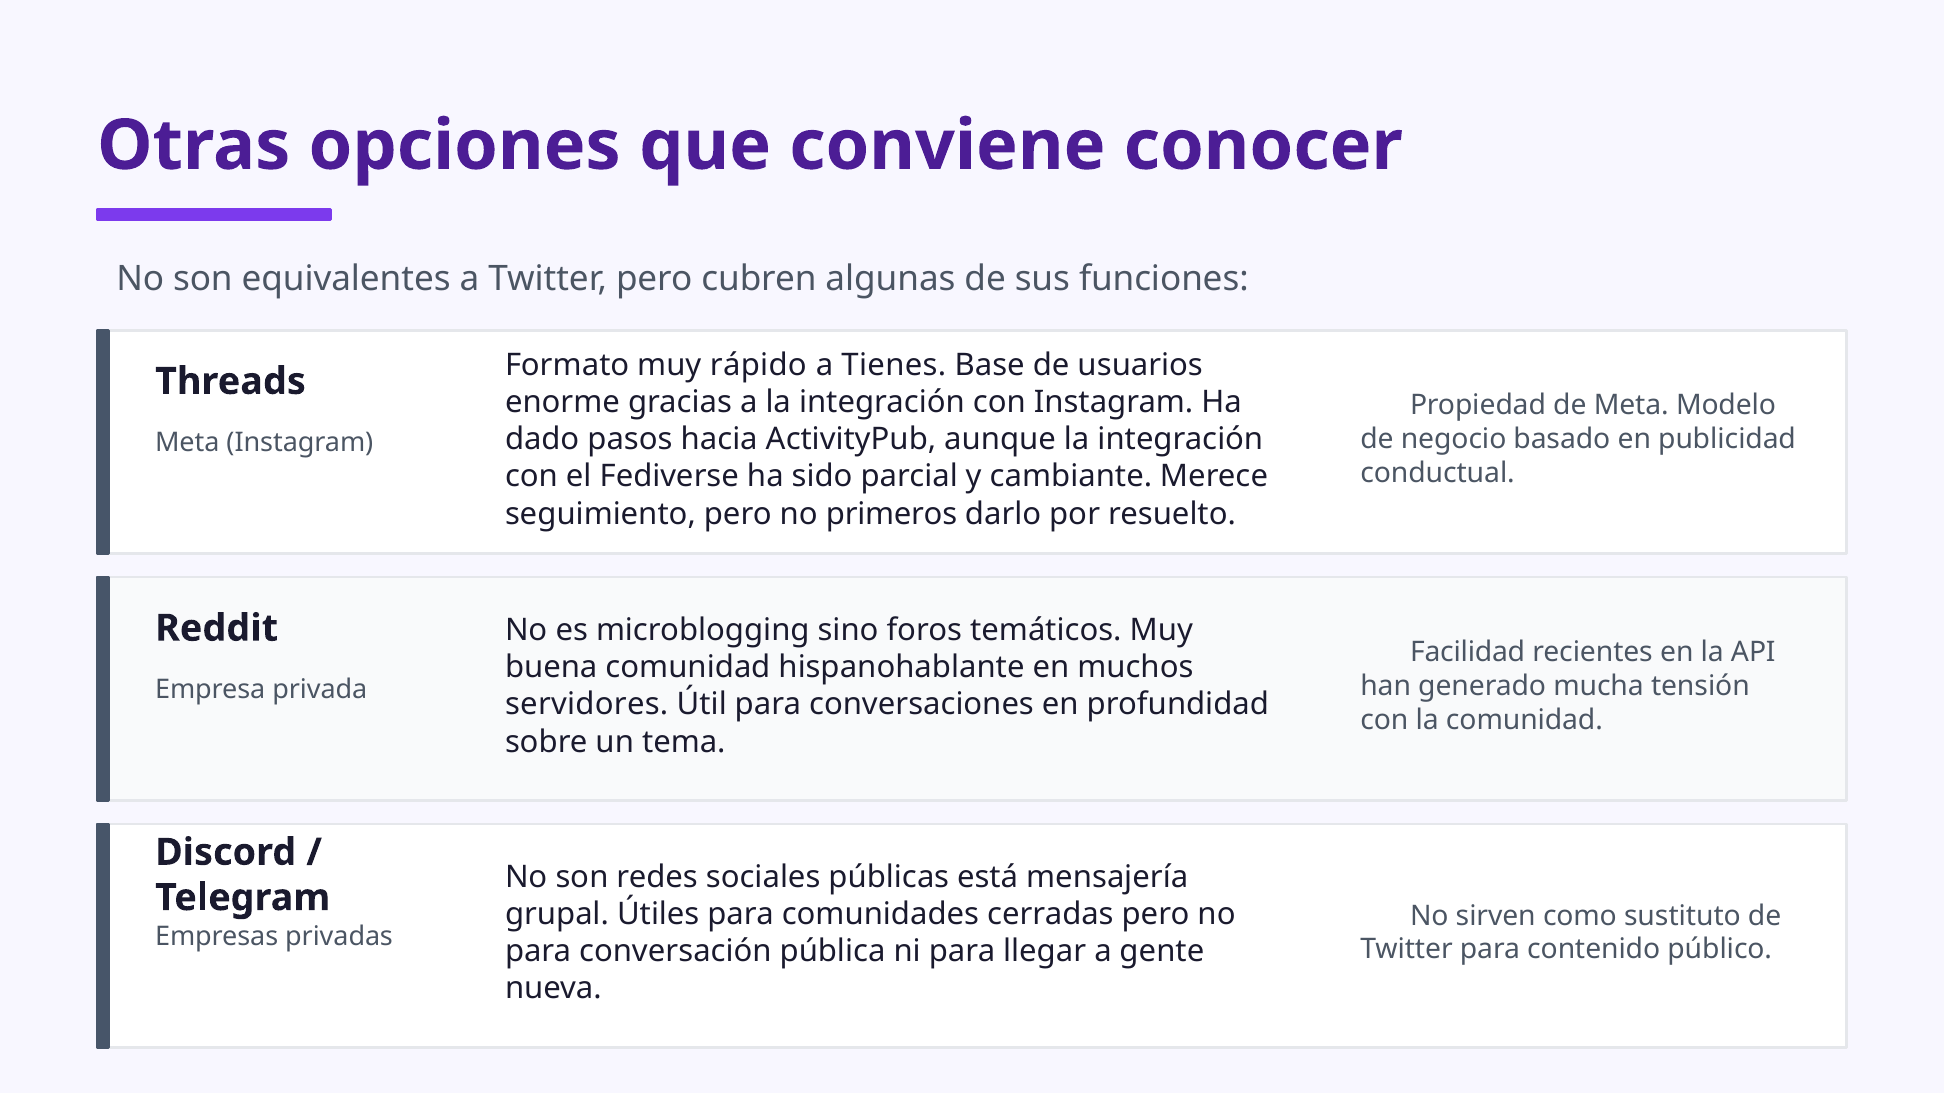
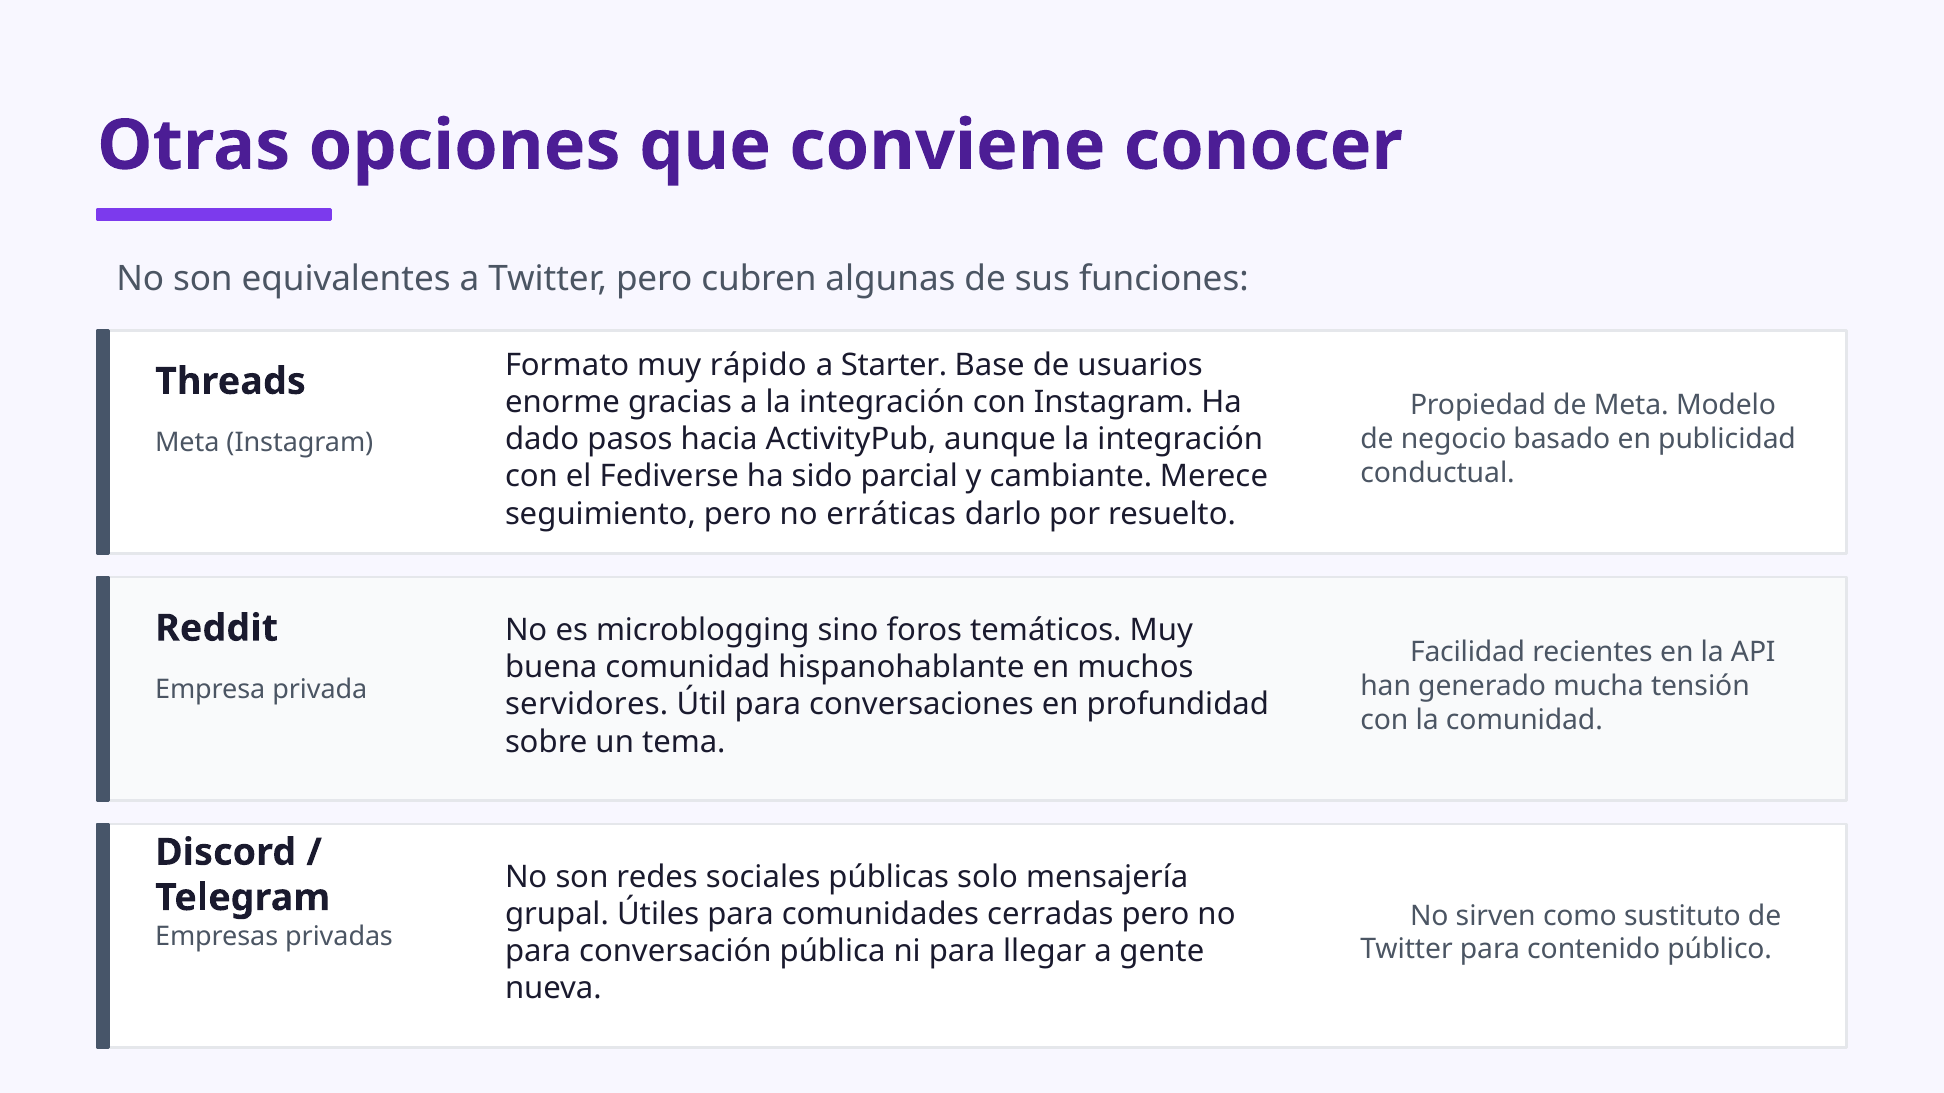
Tienes: Tienes -> Starter
primeros: primeros -> erráticas
está: está -> solo
